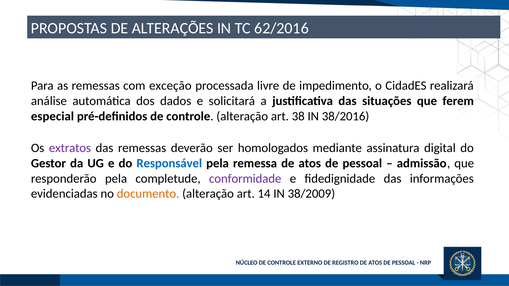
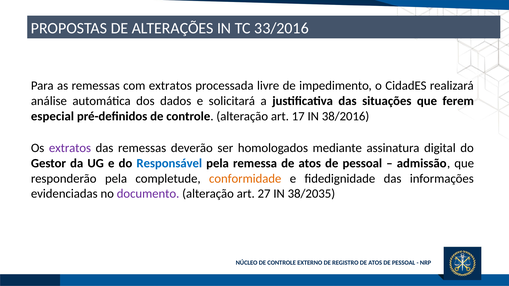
62/2016: 62/2016 -> 33/2016
com exceção: exceção -> extratos
38: 38 -> 17
conformidade colour: purple -> orange
documento colour: orange -> purple
14: 14 -> 27
38/2009: 38/2009 -> 38/2035
